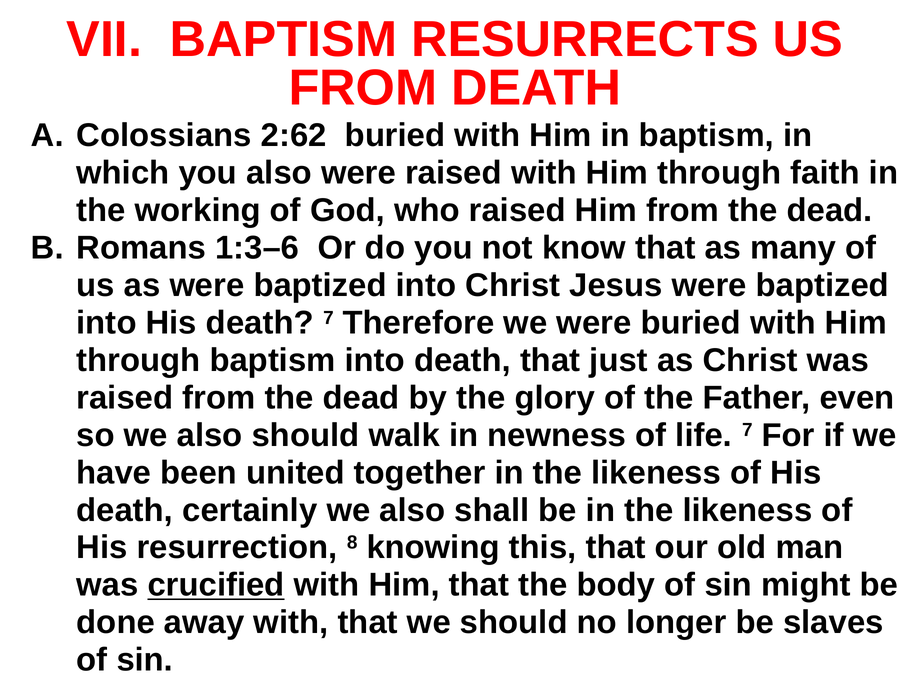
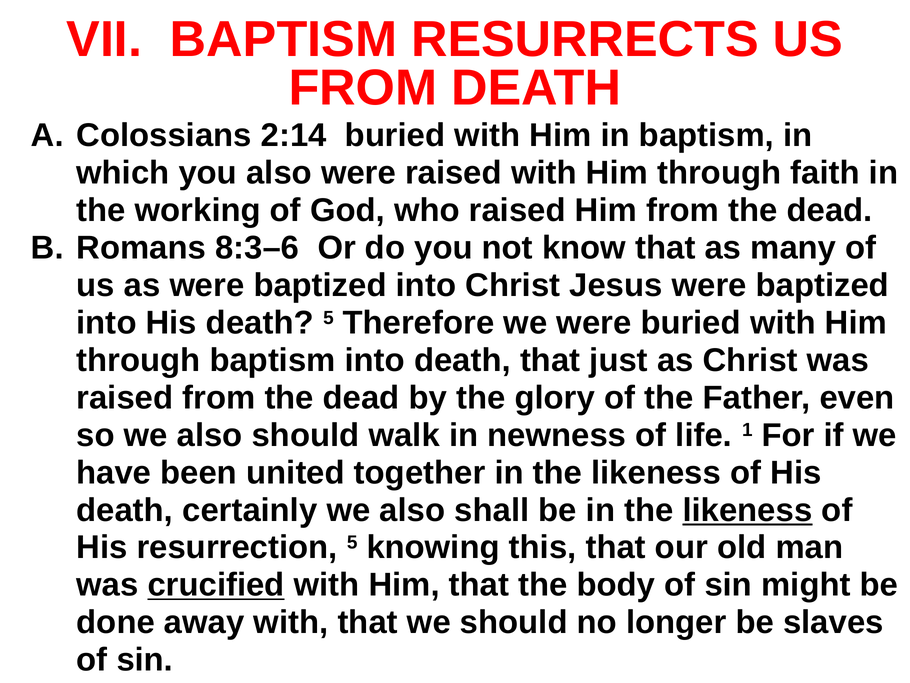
2:62: 2:62 -> 2:14
1:3–6: 1:3–6 -> 8:3–6
death 7: 7 -> 5
life 7: 7 -> 1
likeness at (747, 510) underline: none -> present
resurrection 8: 8 -> 5
